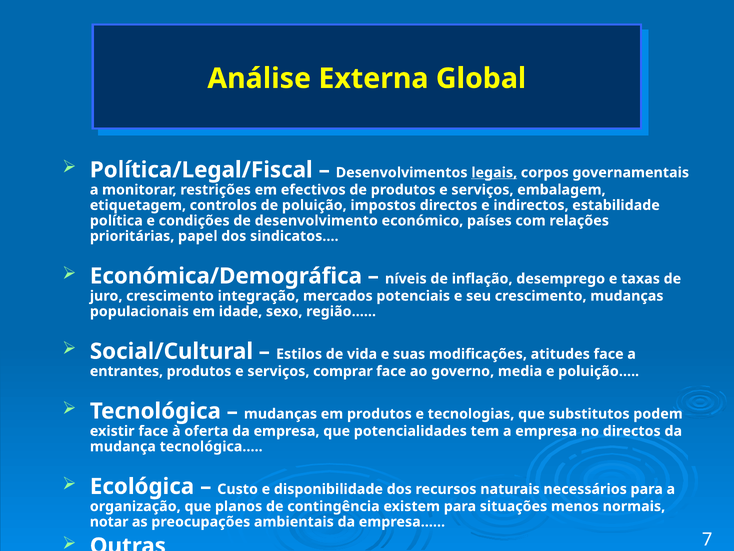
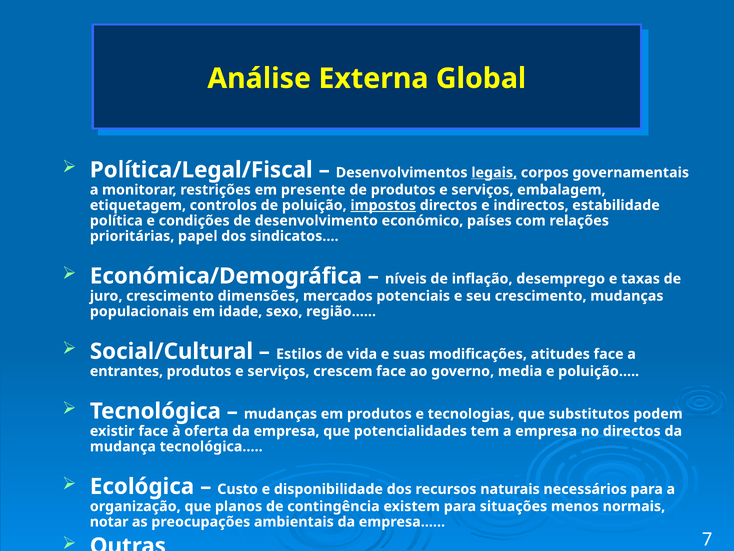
efectivos: efectivos -> presente
impostos underline: none -> present
integração: integração -> dimensões
comprar: comprar -> crescem
